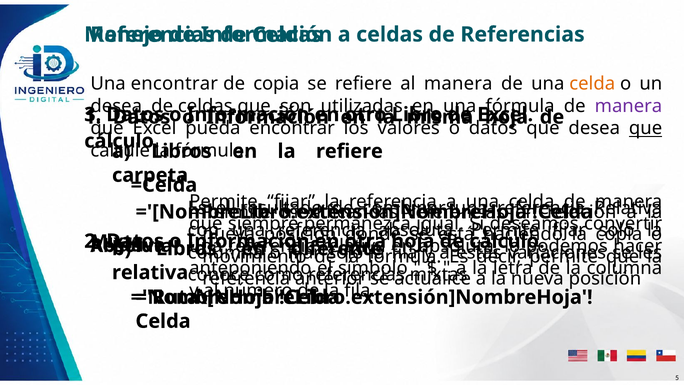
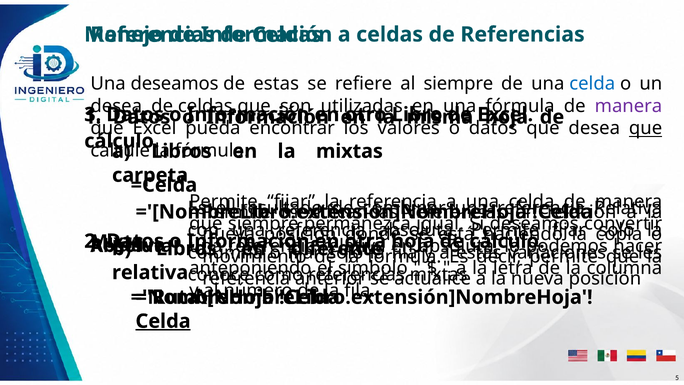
Una encontrar: encontrar -> deseamos
de copia: copia -> estas
al manera: manera -> siempre
celda at (592, 84) colour: orange -> blue
la refiere: refiere -> mixtas
Celda at (163, 321) underline: none -> present
